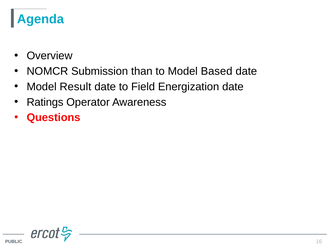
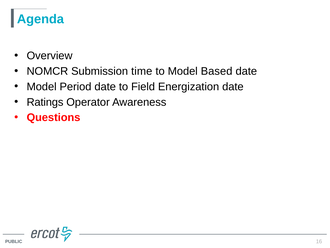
than: than -> time
Result: Result -> Period
